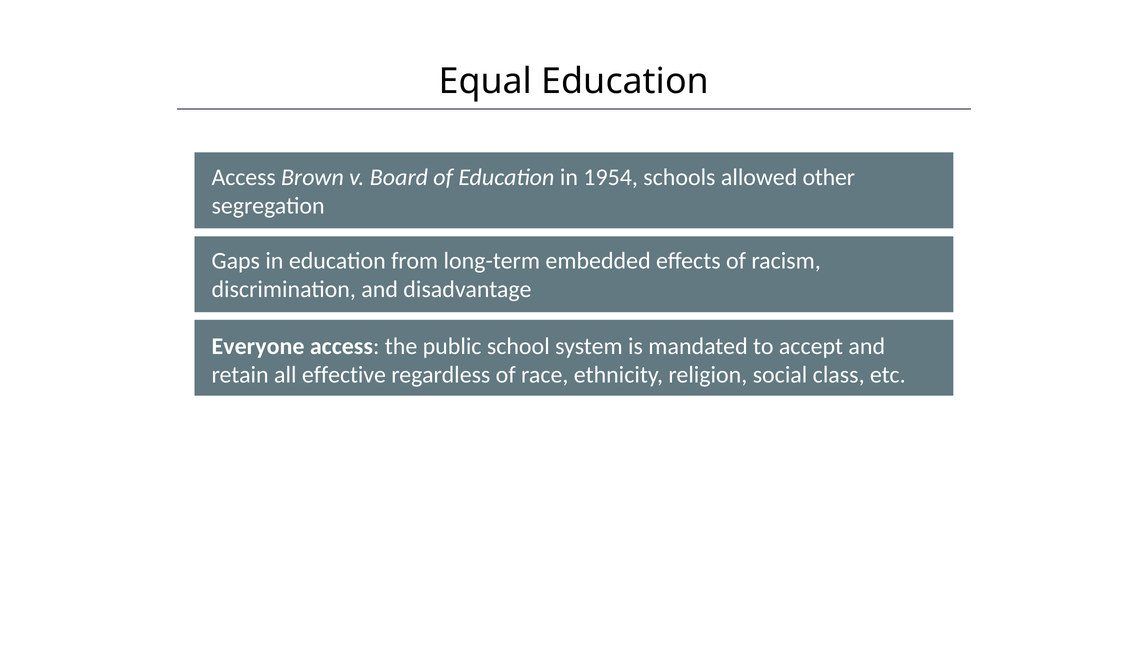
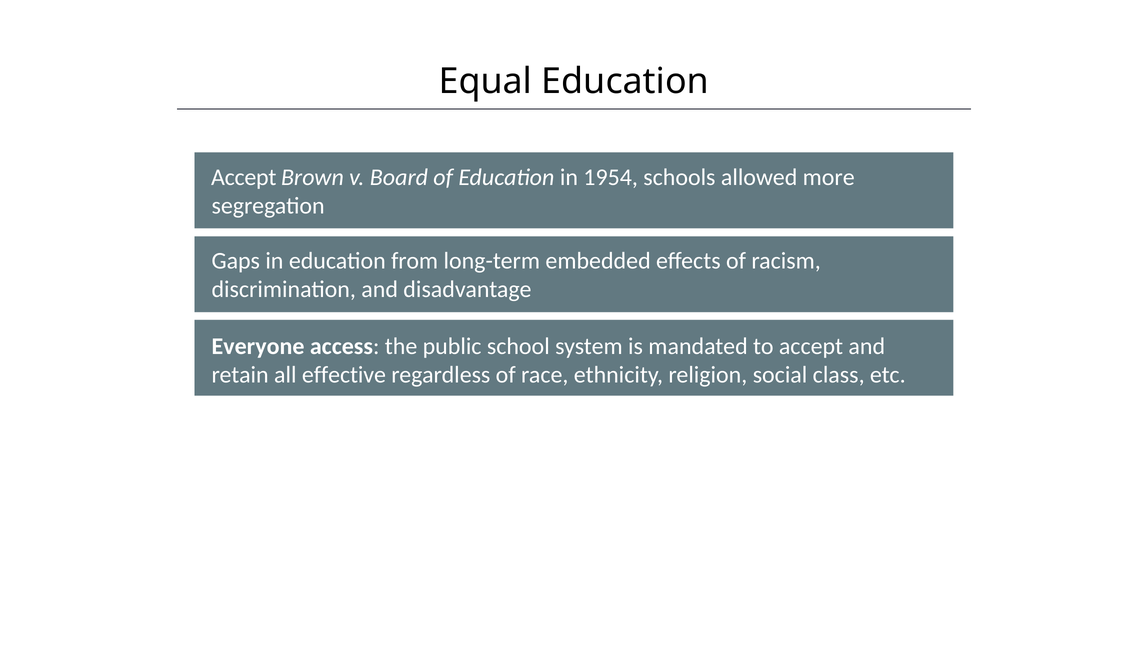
Access at (244, 177): Access -> Accept
other: other -> more
